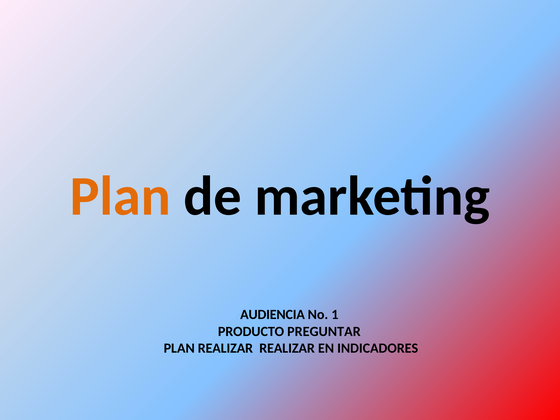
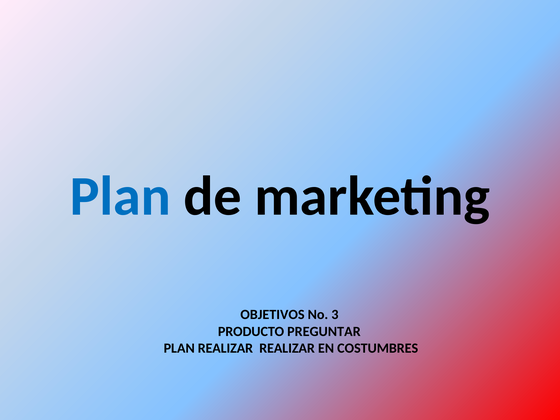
Plan at (120, 196) colour: orange -> blue
AUDIENCIA: AUDIENCIA -> OBJETIVOS
1: 1 -> 3
INDICADORES: INDICADORES -> COSTUMBRES
